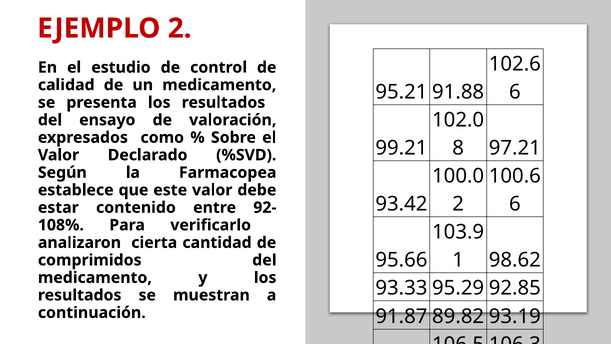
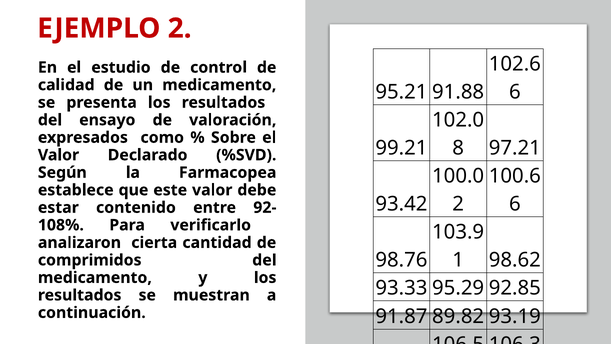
95.66: 95.66 -> 98.76
